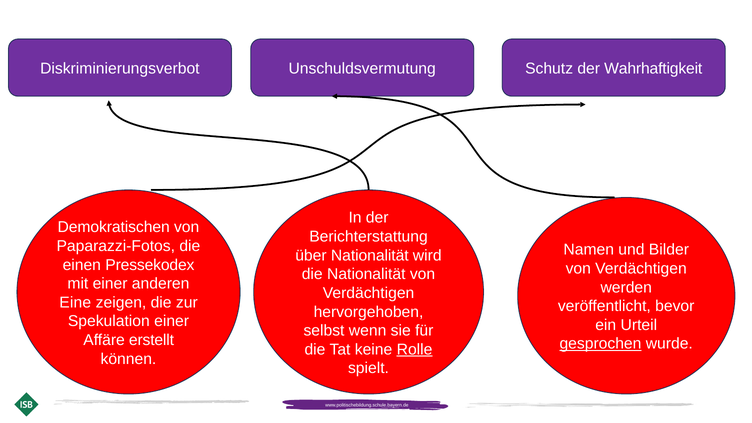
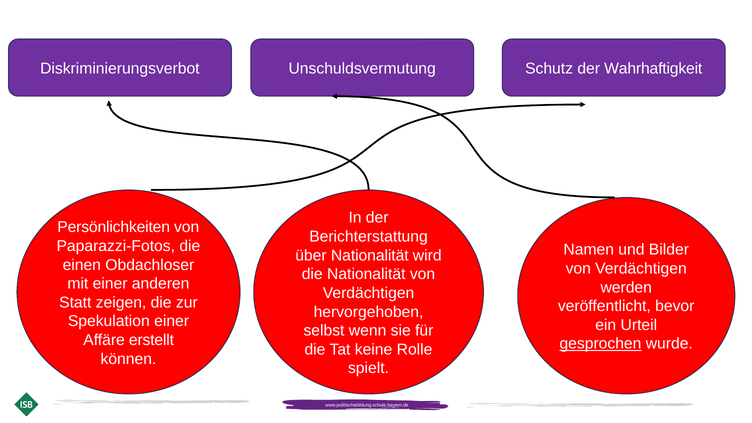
Demokratischen: Demokratischen -> Persönlichkeiten
Pressekodex: Pressekodex -> Obdachloser
Eine: Eine -> Statt
Rolle underline: present -> none
